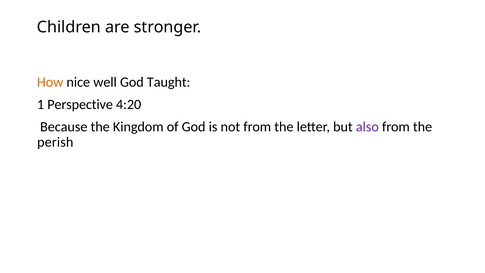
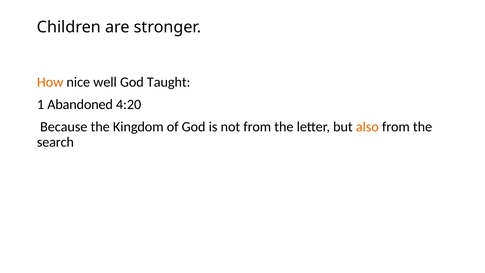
Perspective: Perspective -> Abandoned
also colour: purple -> orange
perish: perish -> search
